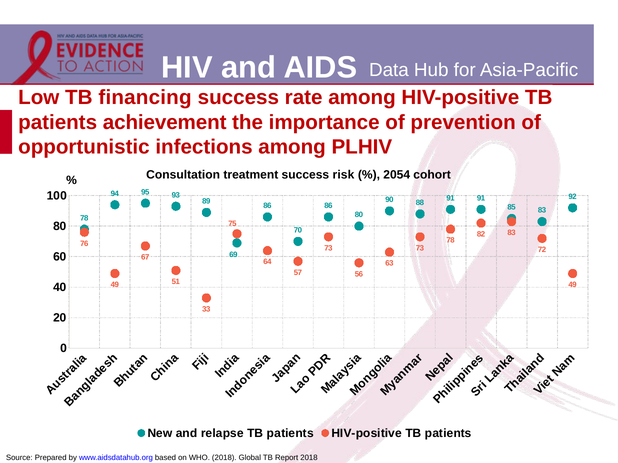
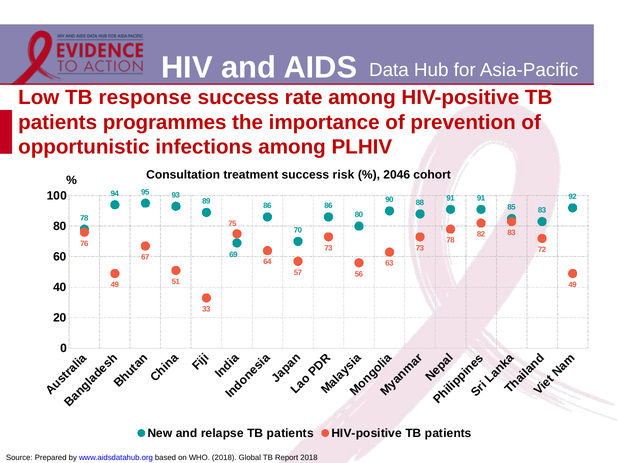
financing: financing -> response
achievement: achievement -> programmes
2054: 2054 -> 2046
